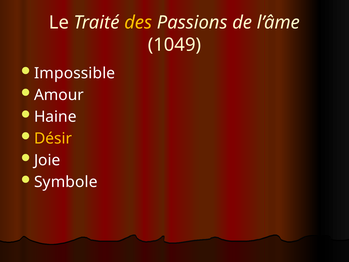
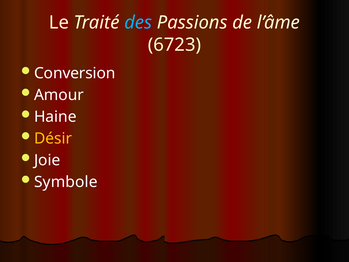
des colour: yellow -> light blue
1049: 1049 -> 6723
Impossible: Impossible -> Conversion
